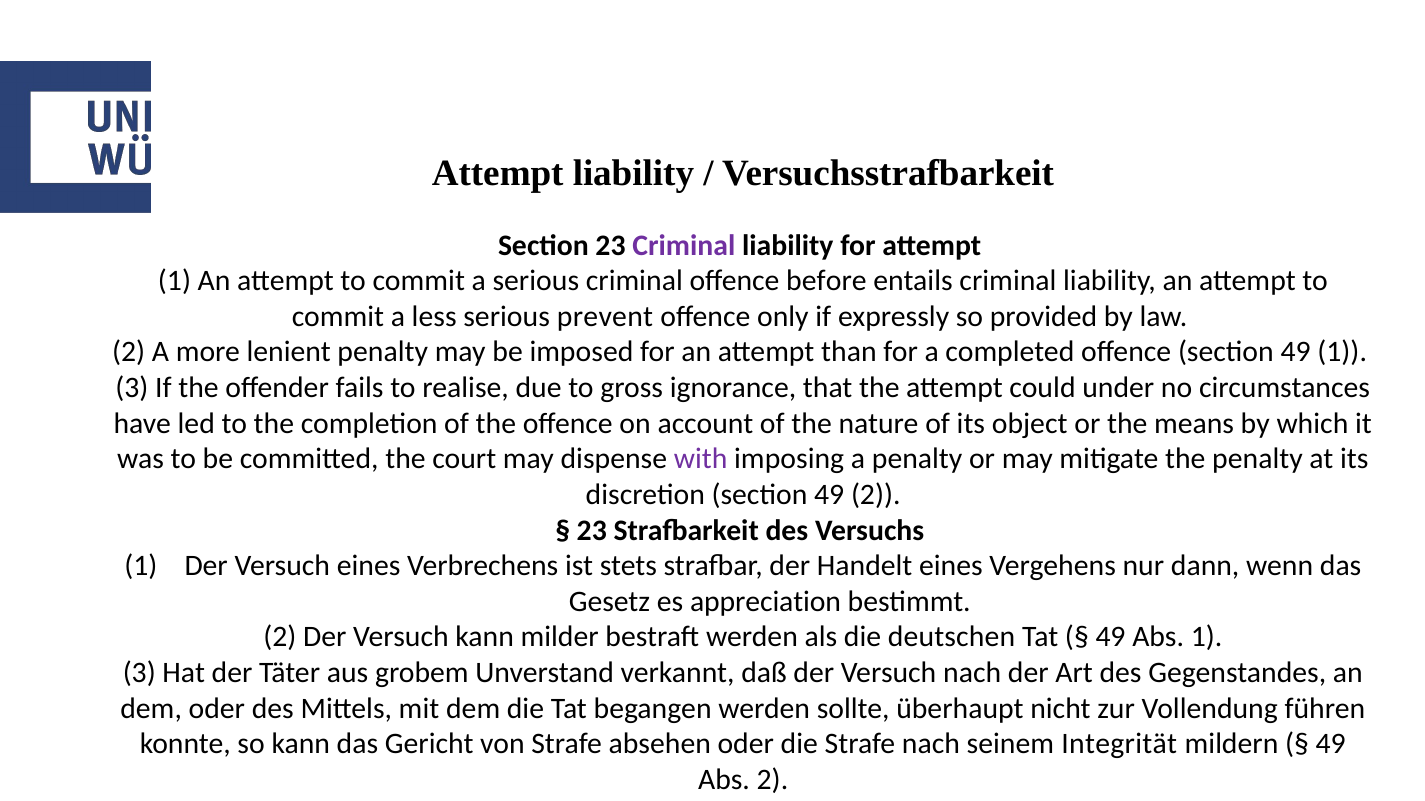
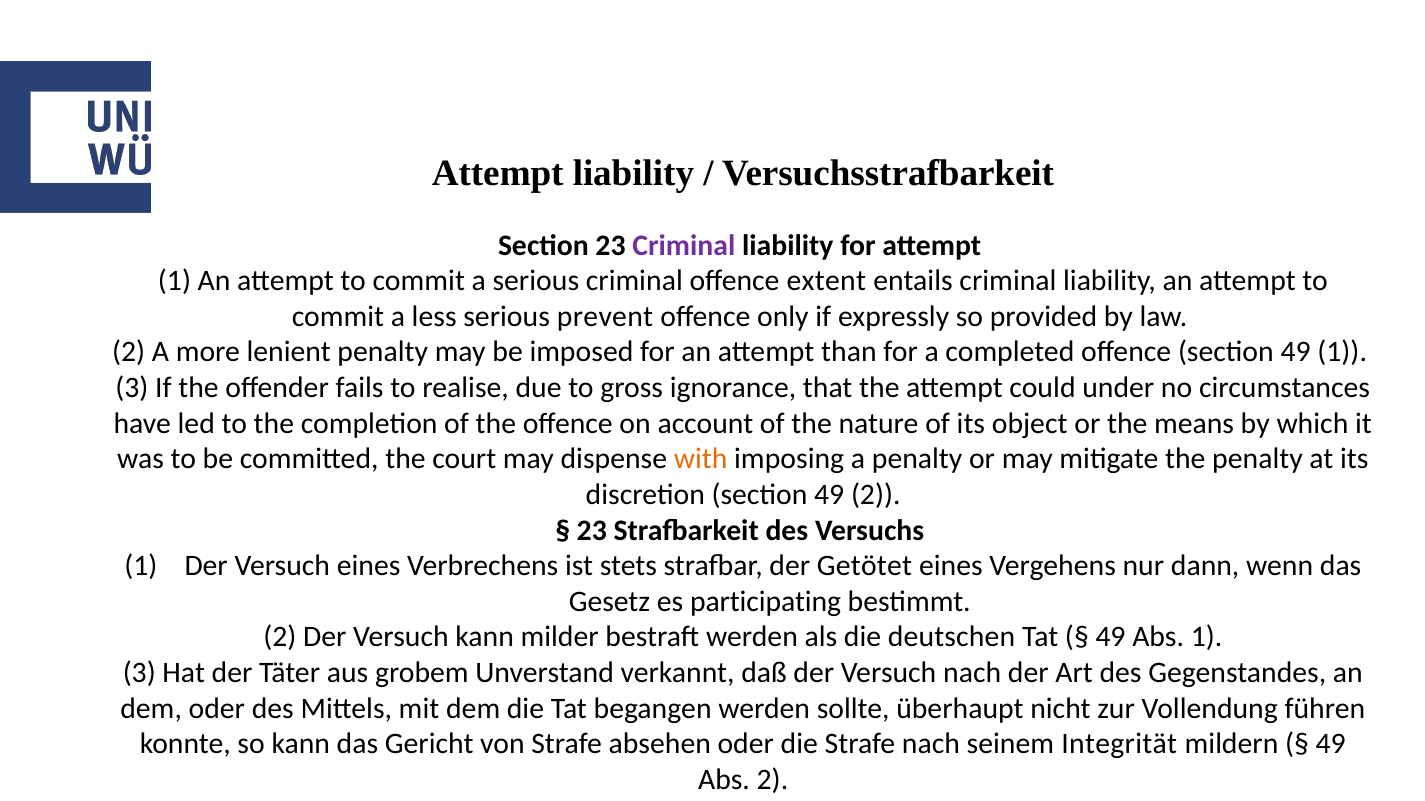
before: before -> extent
with colour: purple -> orange
Handelt: Handelt -> Getötet
appreciation: appreciation -> participating
